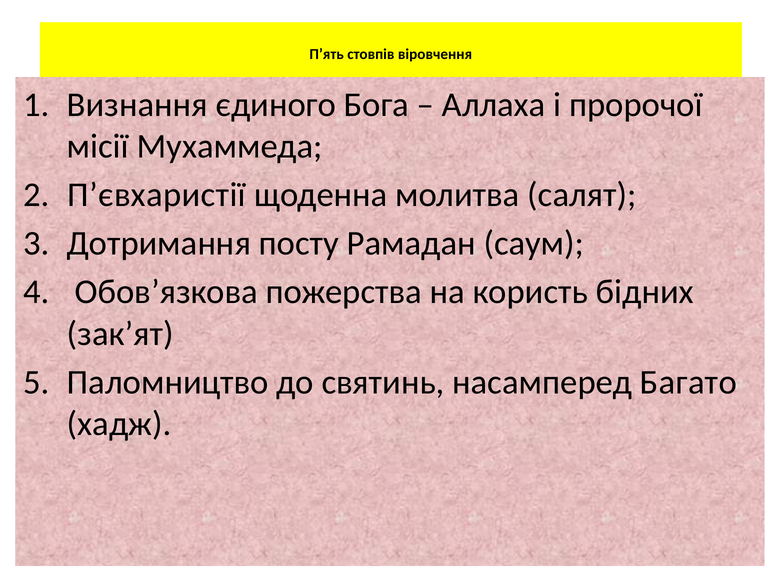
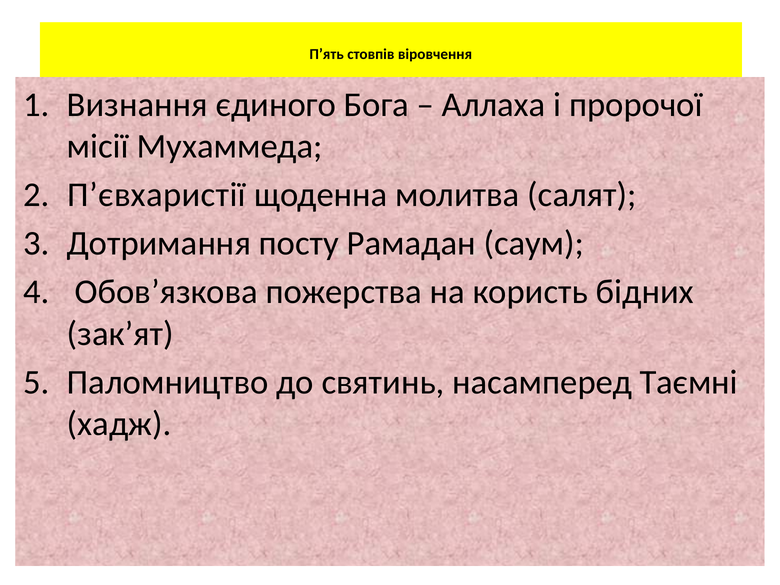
Багато: Багато -> Таємні
